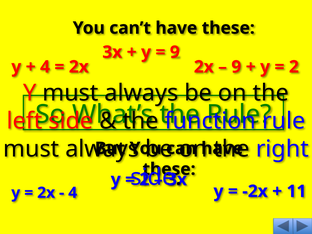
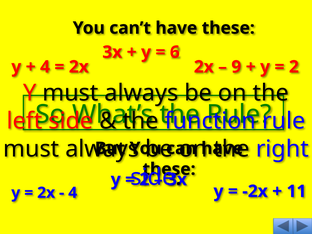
9 at (175, 52): 9 -> 6
